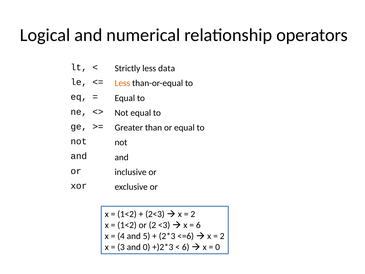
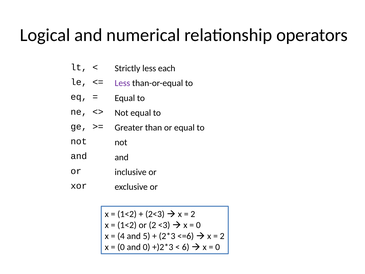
data: data -> each
Less at (122, 83) colour: orange -> purple
6 at (198, 225): 6 -> 0
3 at (121, 247): 3 -> 0
